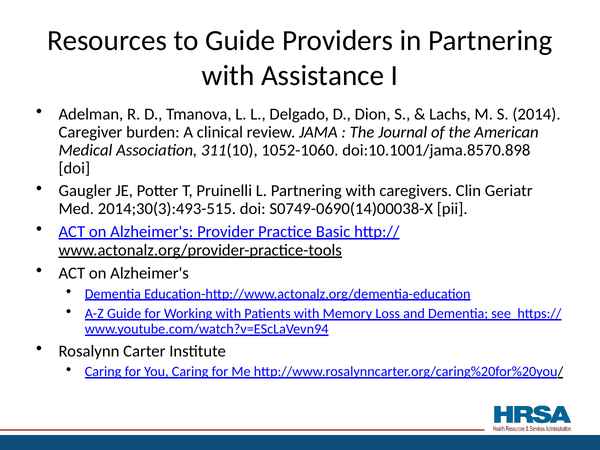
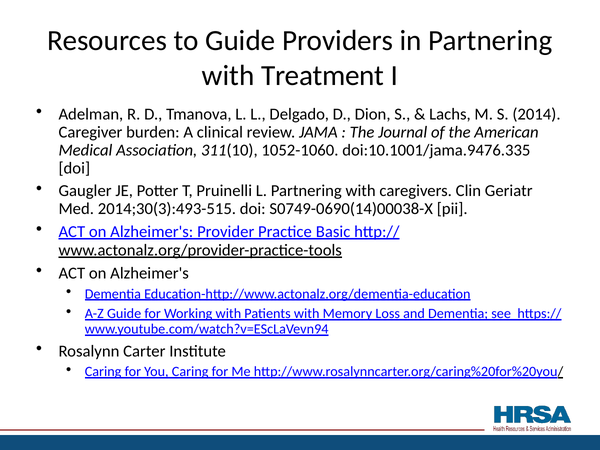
Assistance: Assistance -> Treatment
doi:10.1001/jama.8570.898: doi:10.1001/jama.8570.898 -> doi:10.1001/jama.9476.335
